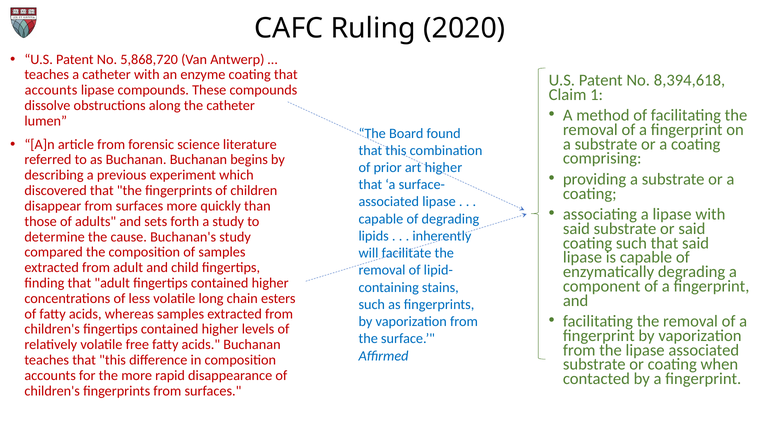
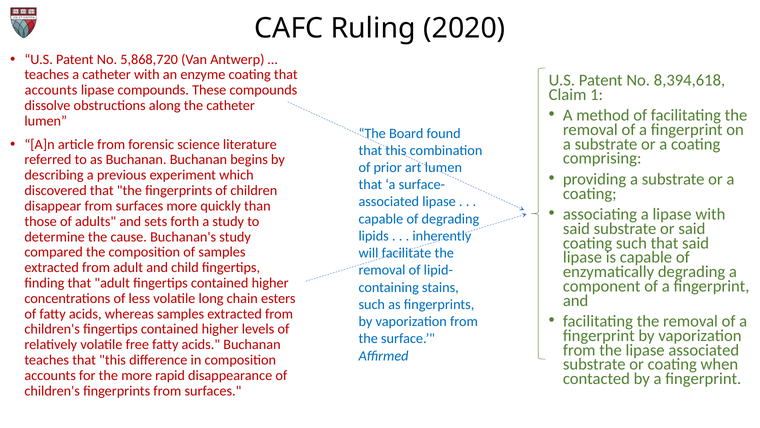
art higher: higher -> lumen
